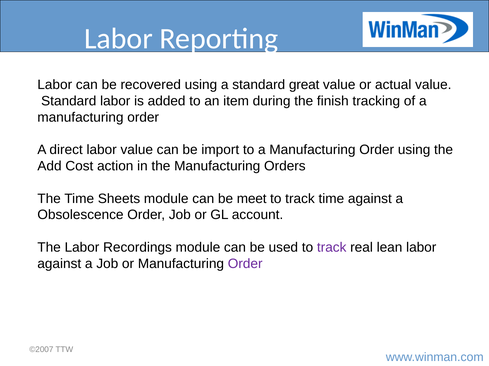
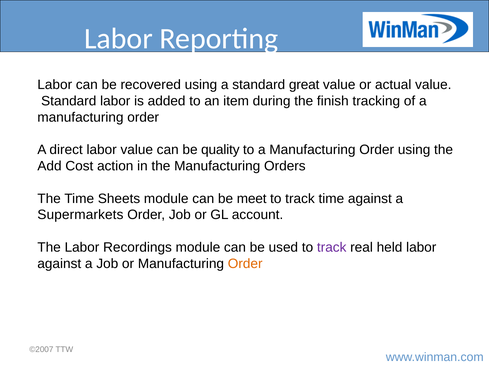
import: import -> quality
Obsolescence: Obsolescence -> Supermarkets
lean: lean -> held
Order at (245, 264) colour: purple -> orange
